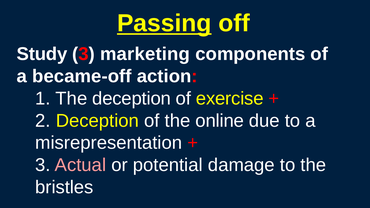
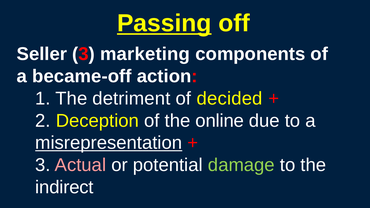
Study: Study -> Seller
The deception: deception -> detriment
exercise: exercise -> decided
misrepresentation underline: none -> present
damage colour: white -> light green
bristles: bristles -> indirect
